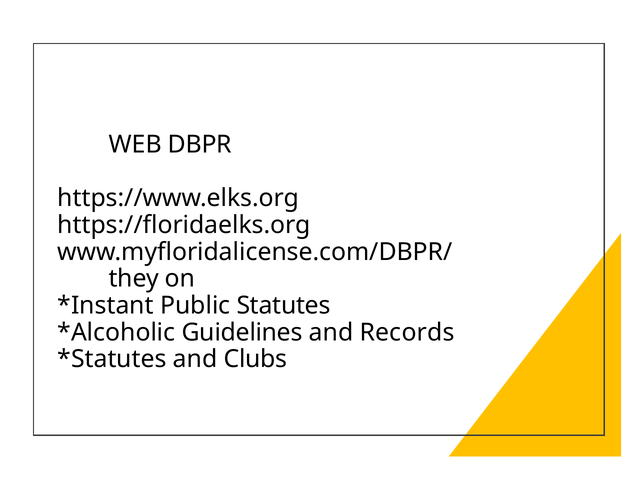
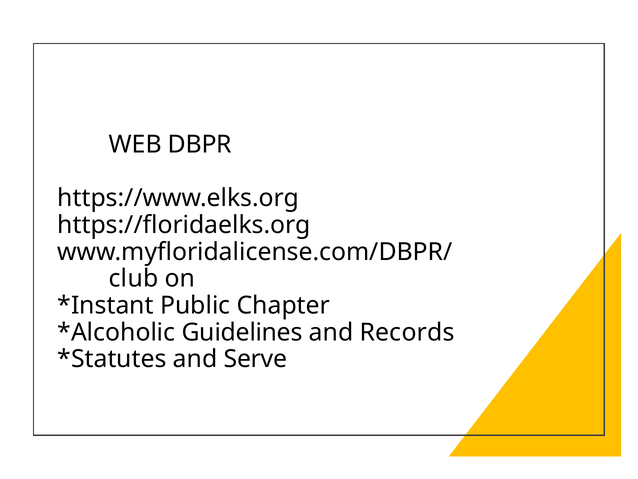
they: they -> club
Statutes: Statutes -> Chapter
Clubs: Clubs -> Serve
